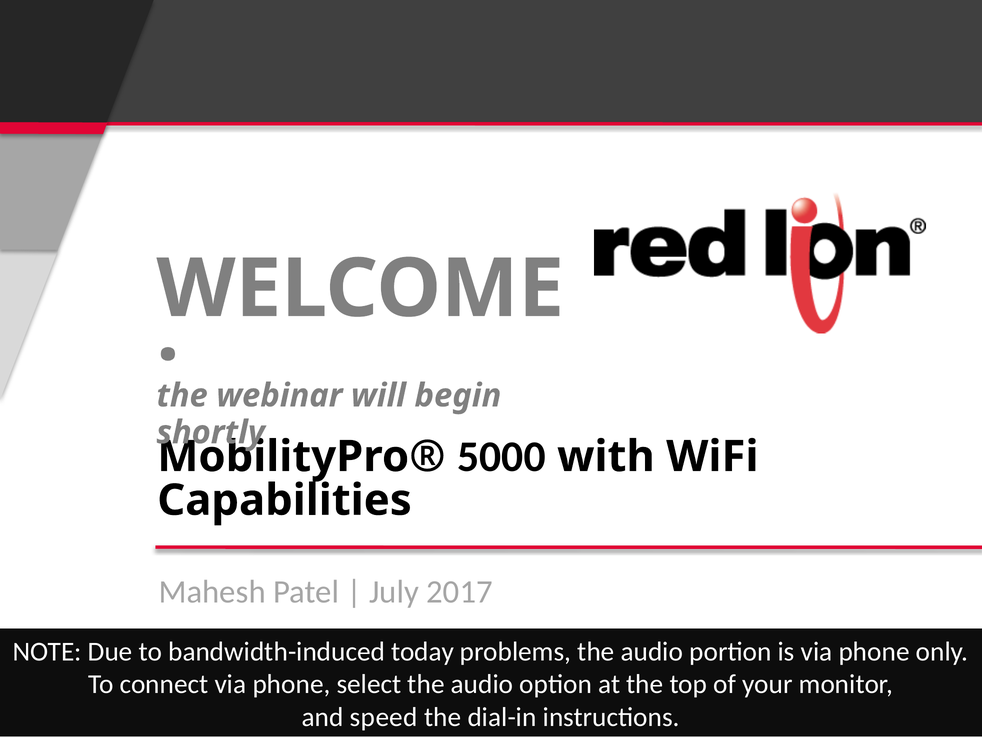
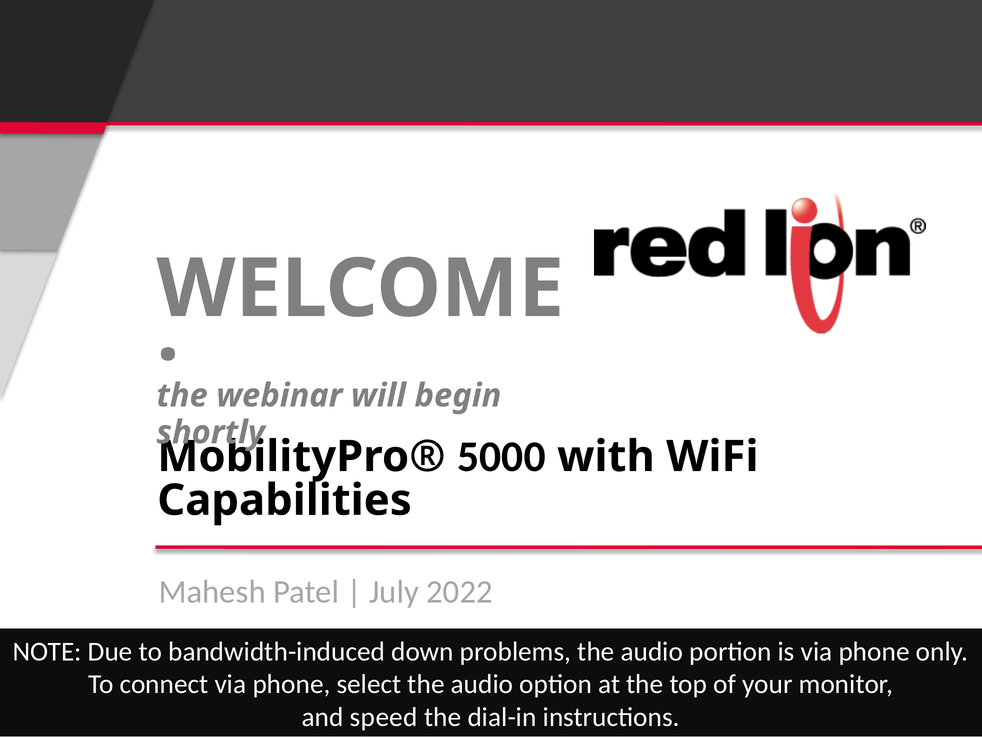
2017: 2017 -> 2022
today: today -> down
